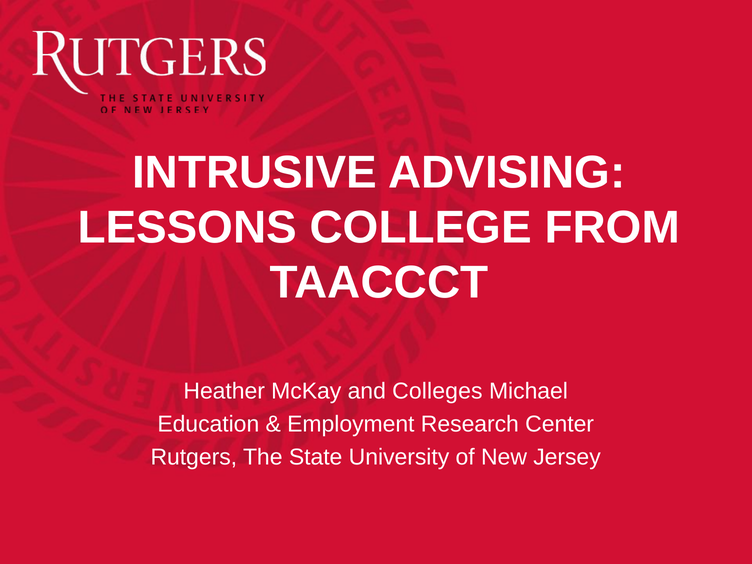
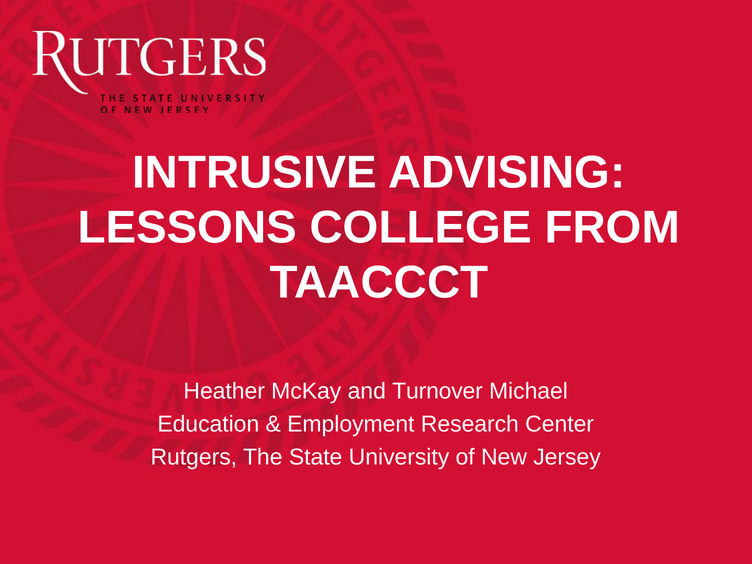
Colleges: Colleges -> Turnover
